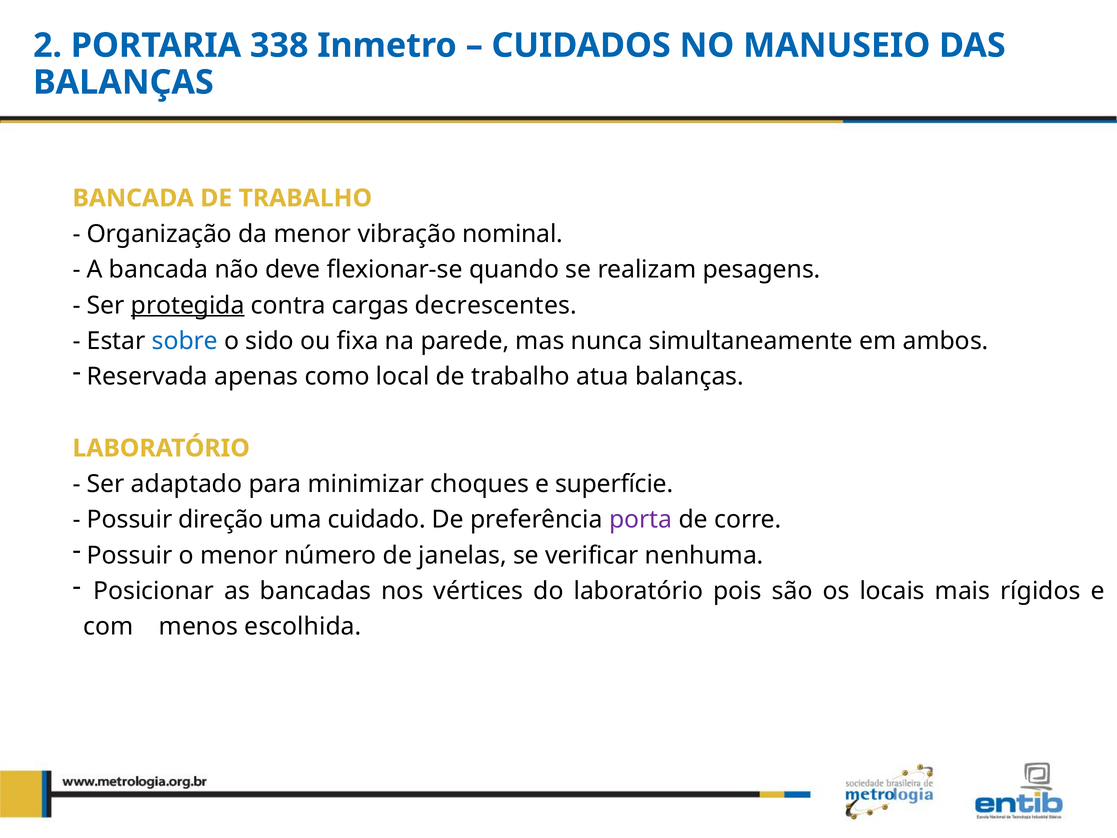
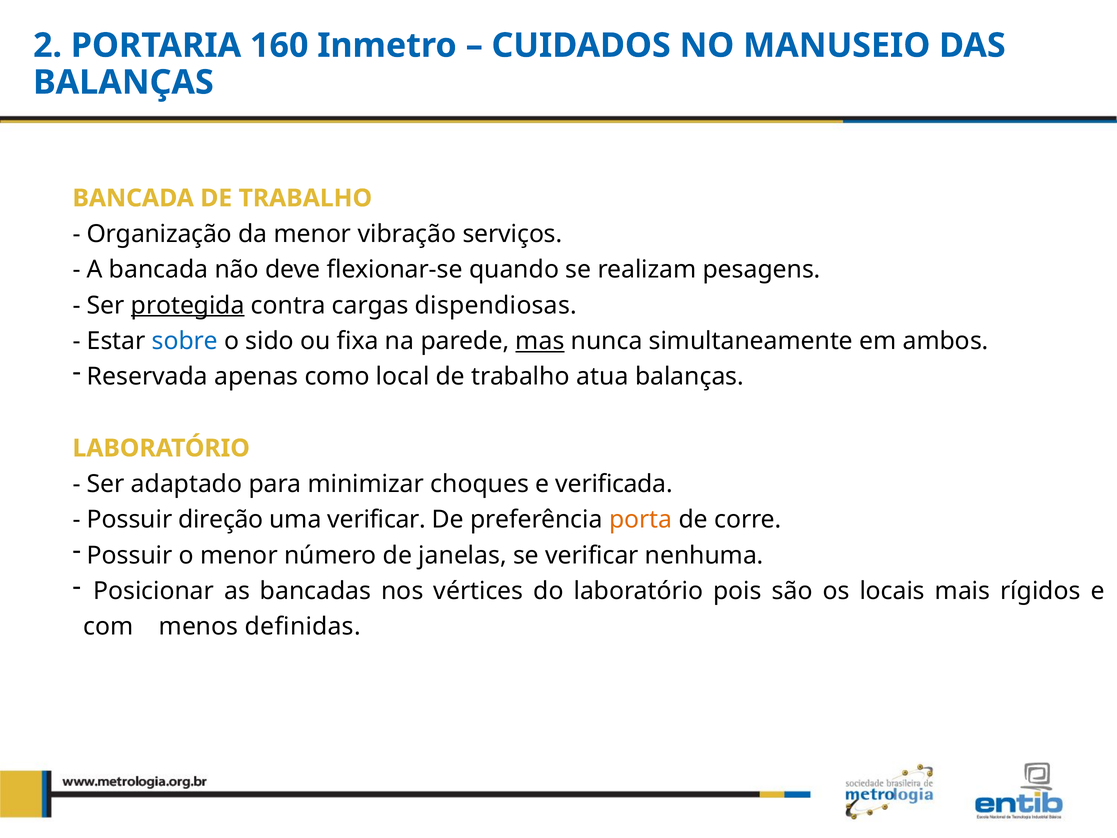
338: 338 -> 160
nominal: nominal -> serviços
decrescentes: decrescentes -> dispendiosas
mas underline: none -> present
superfície: superfície -> verificada
uma cuidado: cuidado -> verificar
porta colour: purple -> orange
escolhida: escolhida -> definidas
